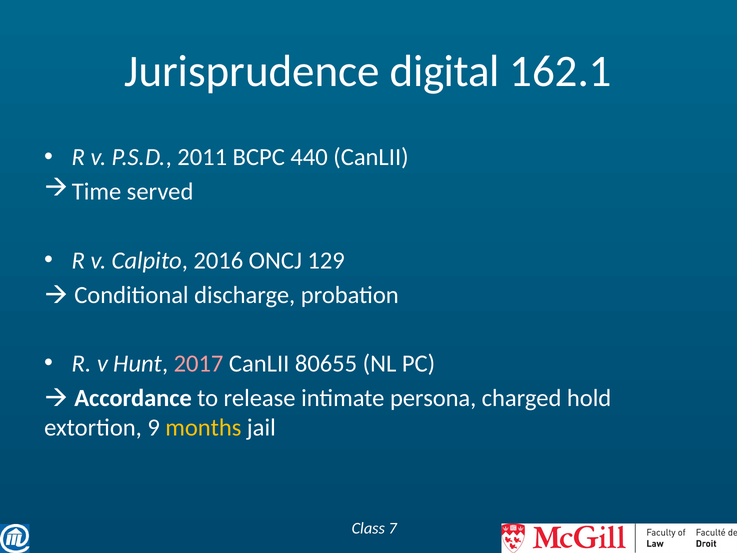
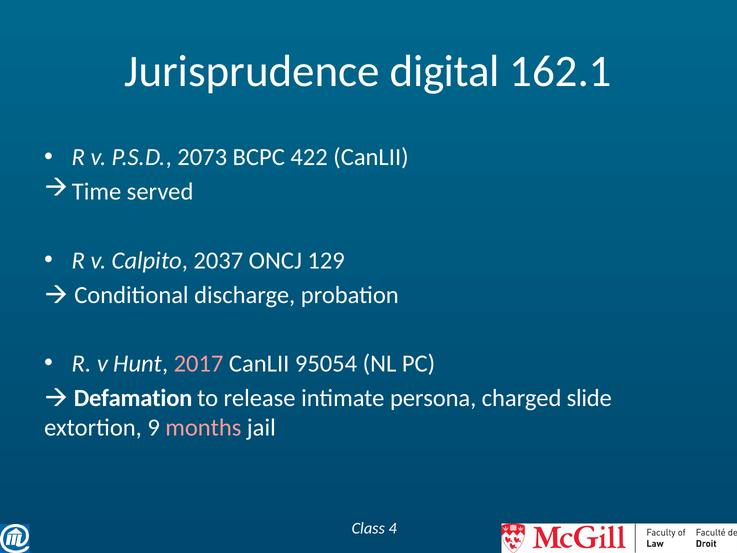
2011: 2011 -> 2073
440: 440 -> 422
2016: 2016 -> 2037
80655: 80655 -> 95054
Accordance: Accordance -> Defamation
hold: hold -> slide
months colour: yellow -> pink
7: 7 -> 4
